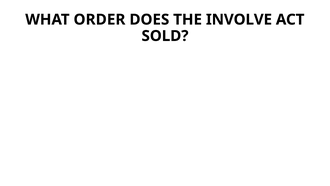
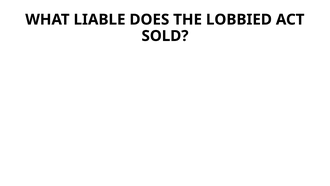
ORDER: ORDER -> LIABLE
INVOLVE: INVOLVE -> LOBBIED
